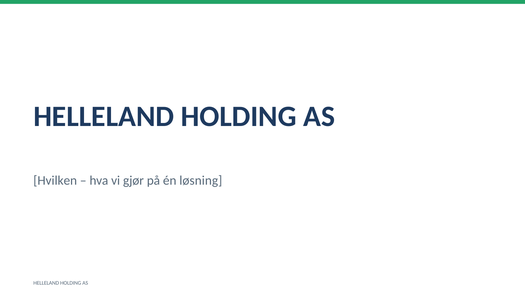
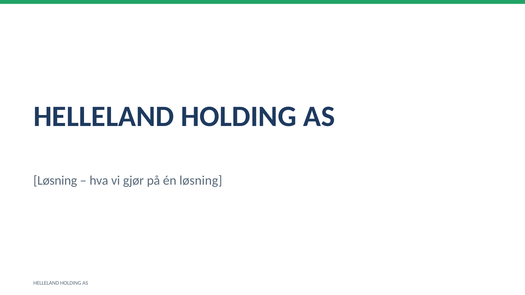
Hvilken at (55, 181): Hvilken -> Løsning
